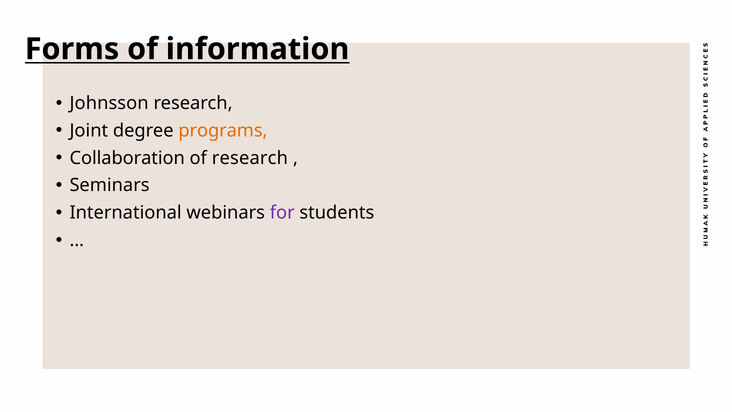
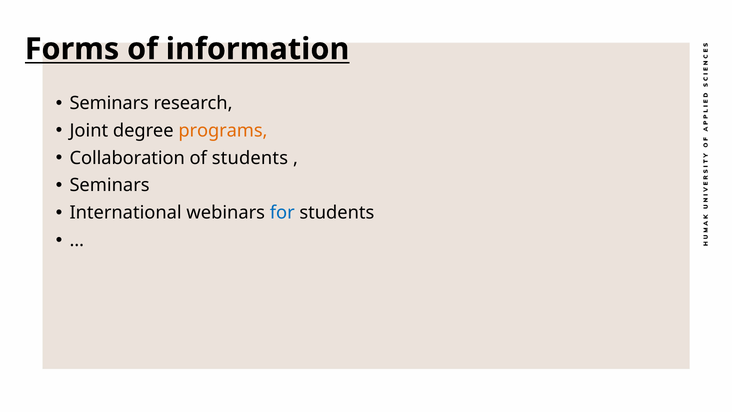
Johnsson at (109, 103): Johnsson -> Seminars
of research: research -> students
for colour: purple -> blue
